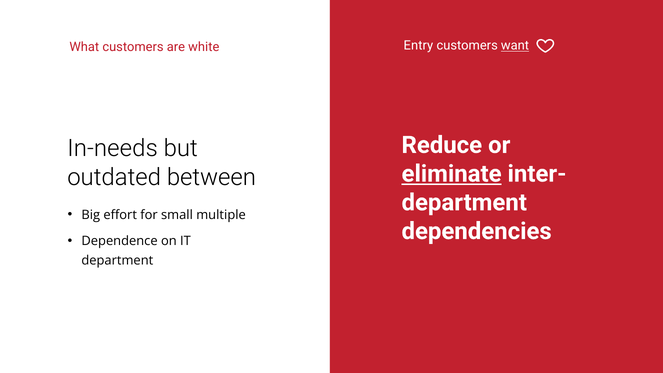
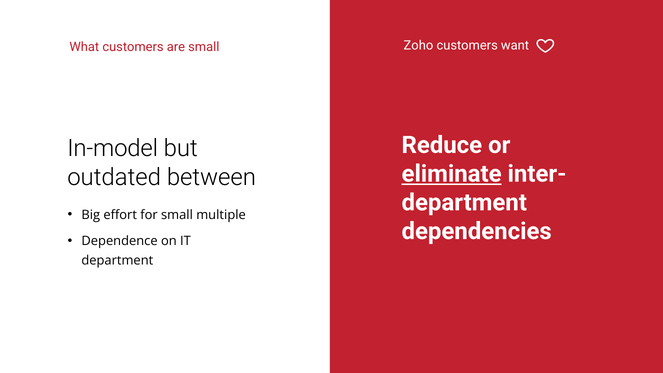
Entry: Entry -> Zoho
want underline: present -> none
are white: white -> small
In-needs: In-needs -> In-model
